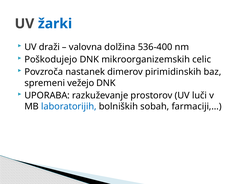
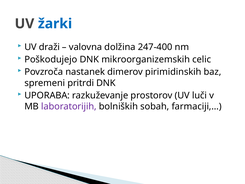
536-400: 536-400 -> 247-400
vežejo: vežejo -> pritrdi
laboratorijih colour: blue -> purple
